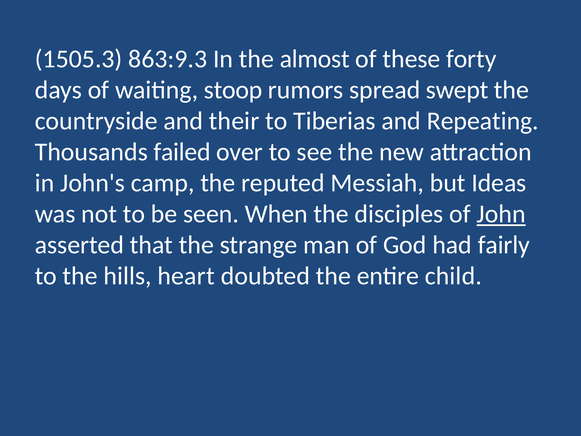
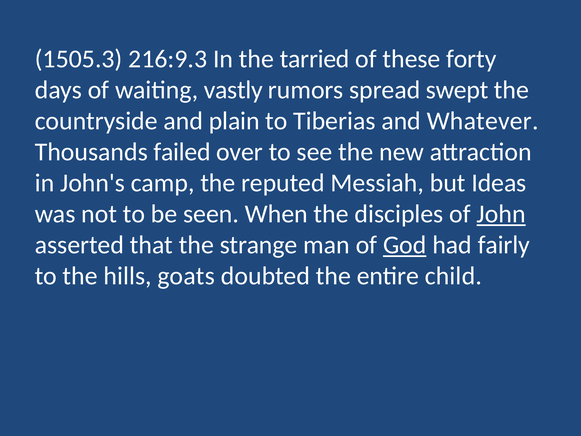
863:9.3: 863:9.3 -> 216:9.3
almost: almost -> tarried
stoop: stoop -> vastly
their: their -> plain
Repeating: Repeating -> Whatever
God underline: none -> present
heart: heart -> goats
